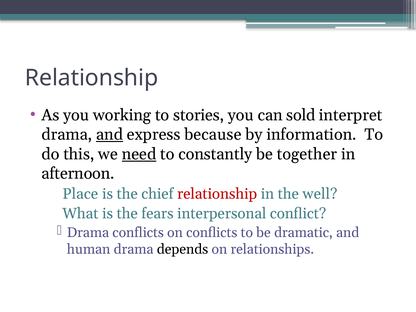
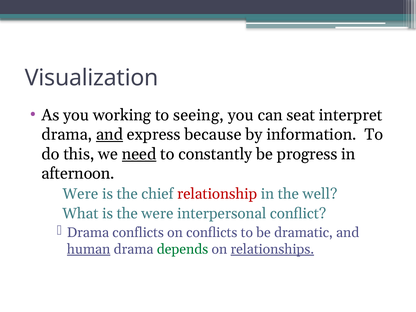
Relationship at (92, 78): Relationship -> Visualization
stories: stories -> seeing
sold: sold -> seat
together: together -> progress
Place at (80, 194): Place -> Were
the fears: fears -> were
human underline: none -> present
depends colour: black -> green
relationships underline: none -> present
